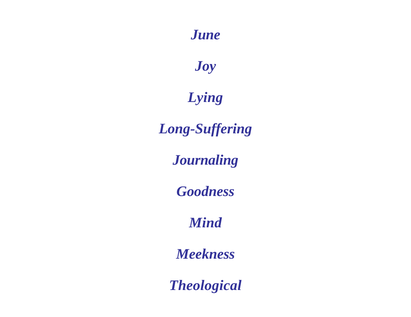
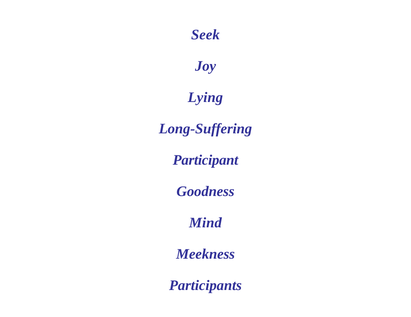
June: June -> Seek
Journaling: Journaling -> Participant
Theological: Theological -> Participants
